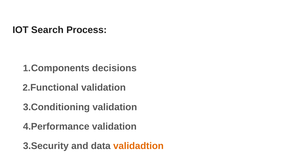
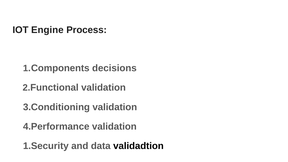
Search: Search -> Engine
3.Security: 3.Security -> 1.Security
validadtion colour: orange -> black
